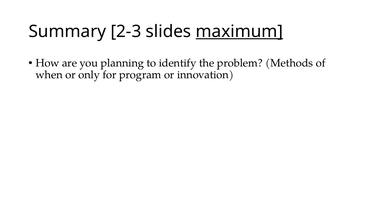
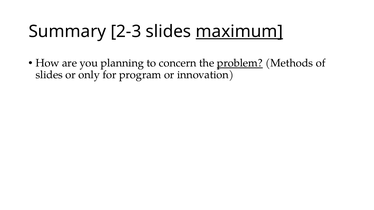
identify: identify -> concern
problem underline: none -> present
when at (49, 75): when -> slides
